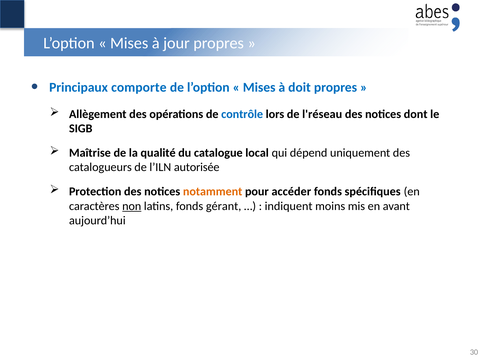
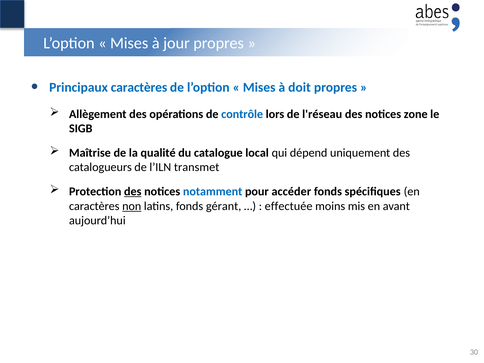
Principaux comporte: comporte -> caractères
dont: dont -> zone
autorisée: autorisée -> transmet
des at (133, 191) underline: none -> present
notamment colour: orange -> blue
indiquent: indiquent -> effectuée
